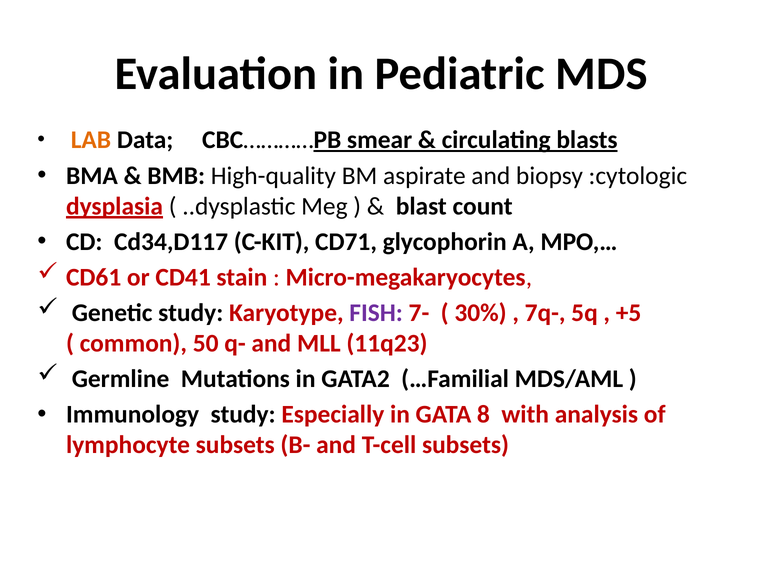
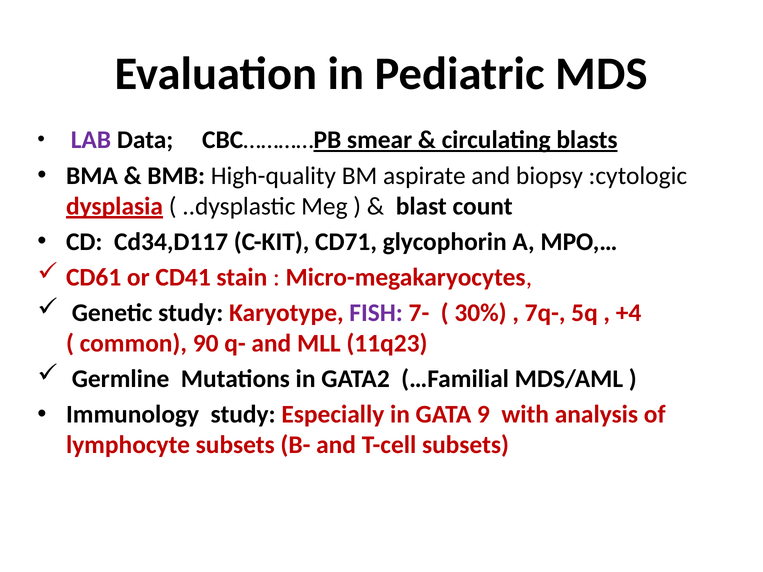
LAB colour: orange -> purple
+5: +5 -> +4
50: 50 -> 90
8: 8 -> 9
